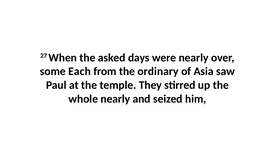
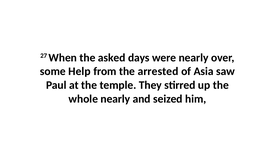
Each: Each -> Help
ordinary: ordinary -> arrested
